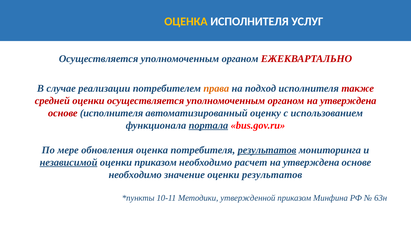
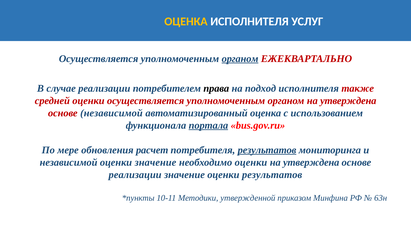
органом at (240, 59) underline: none -> present
права colour: orange -> black
основе исполнителя: исполнителя -> независимой
автоматизированный оценку: оценку -> оценка
обновления оценка: оценка -> расчет
независимой at (69, 162) underline: present -> none
оценки приказом: приказом -> значение
необходимо расчет: расчет -> оценки
необходимо at (135, 175): необходимо -> реализации
